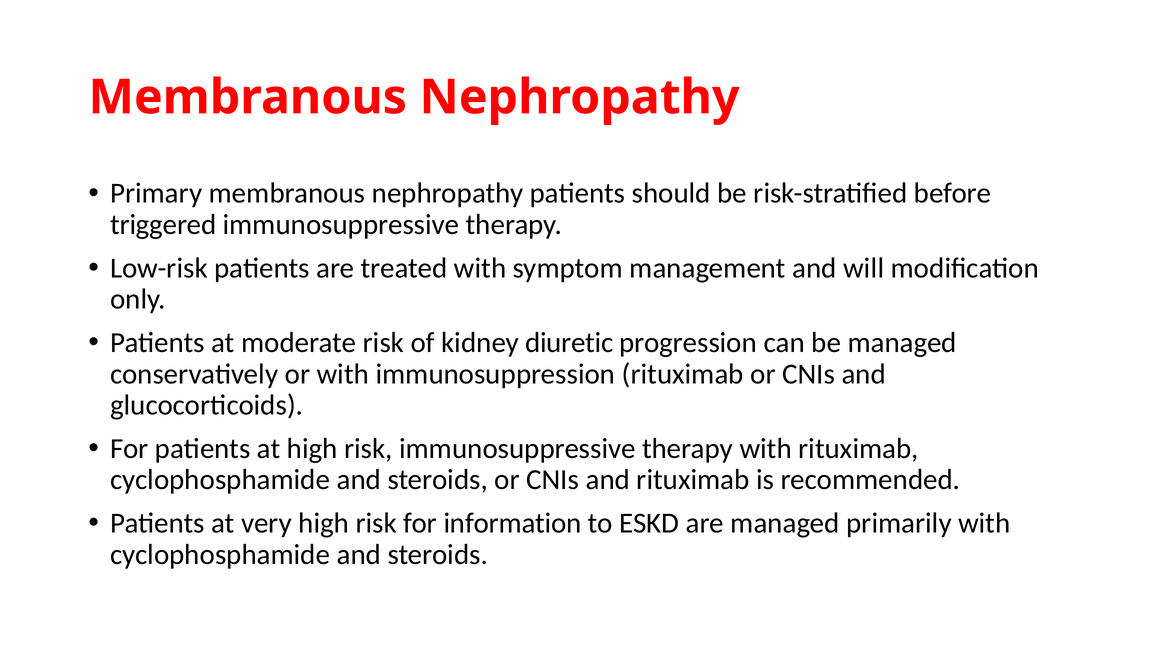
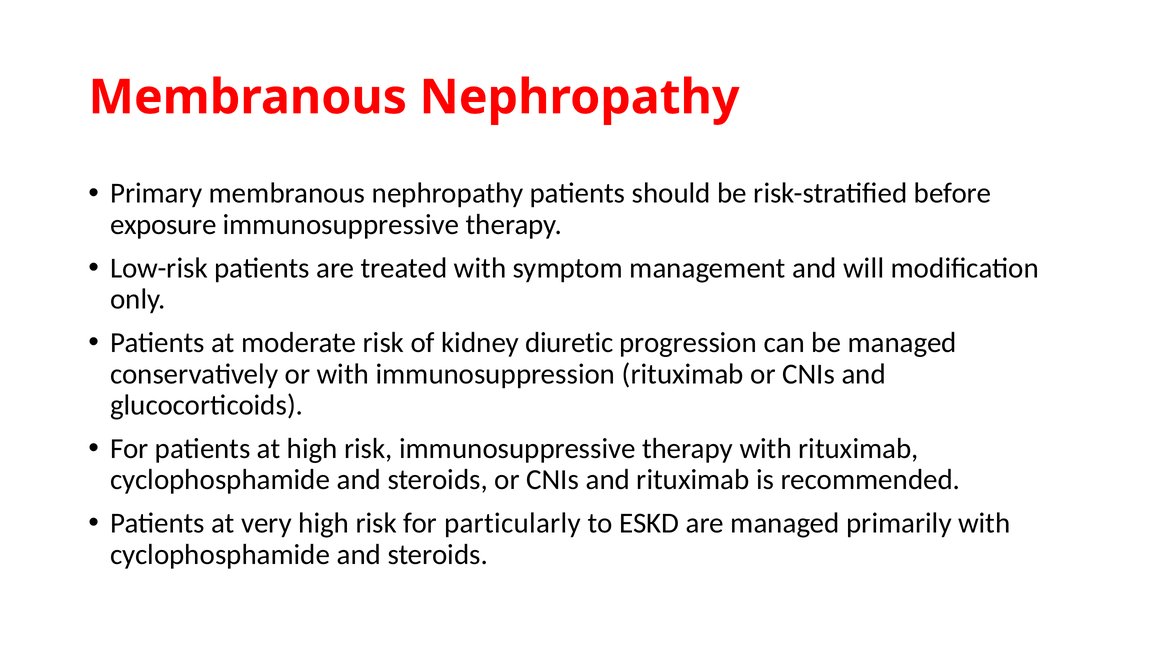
triggered: triggered -> exposure
information: information -> particularly
